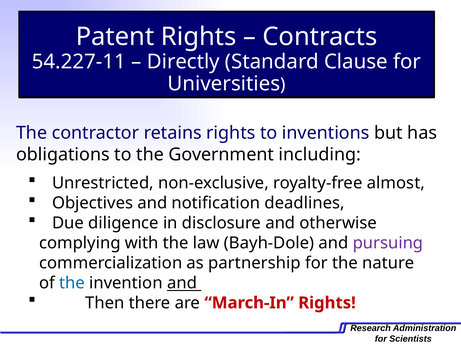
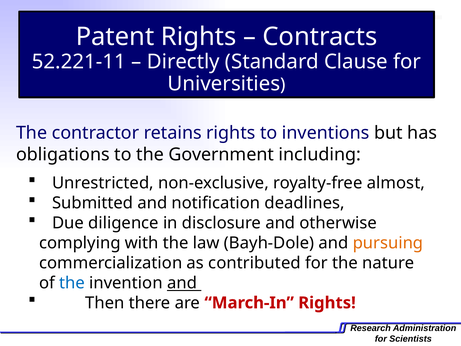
54.227-11: 54.227-11 -> 52.221-11
Objectives: Objectives -> Submitted
pursuing colour: purple -> orange
partnership: partnership -> contributed
